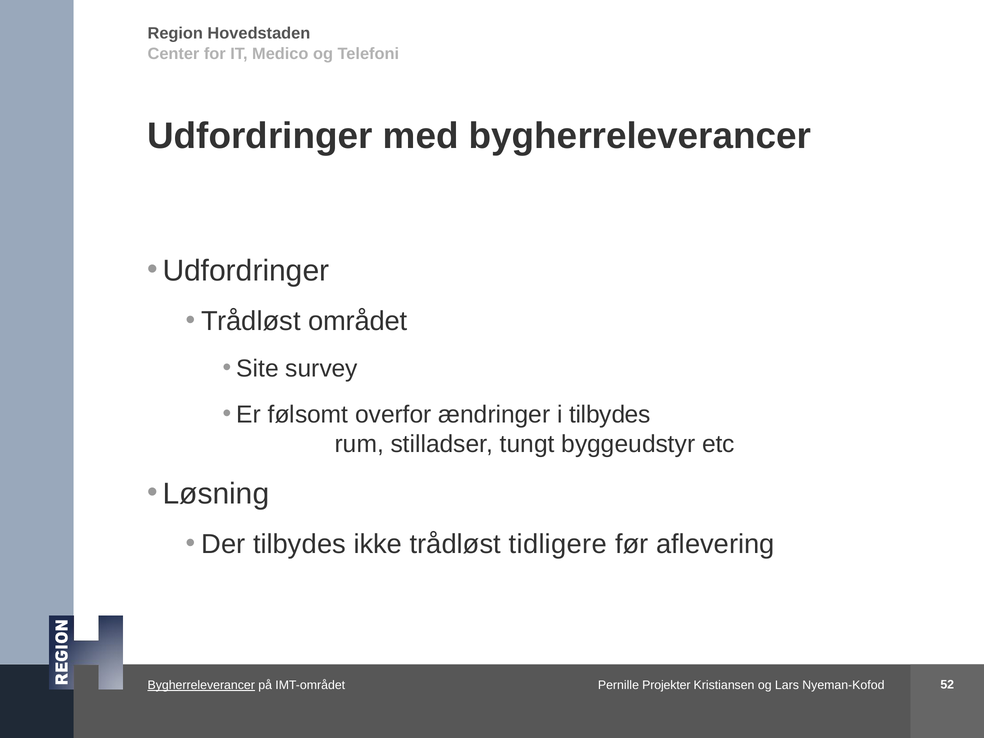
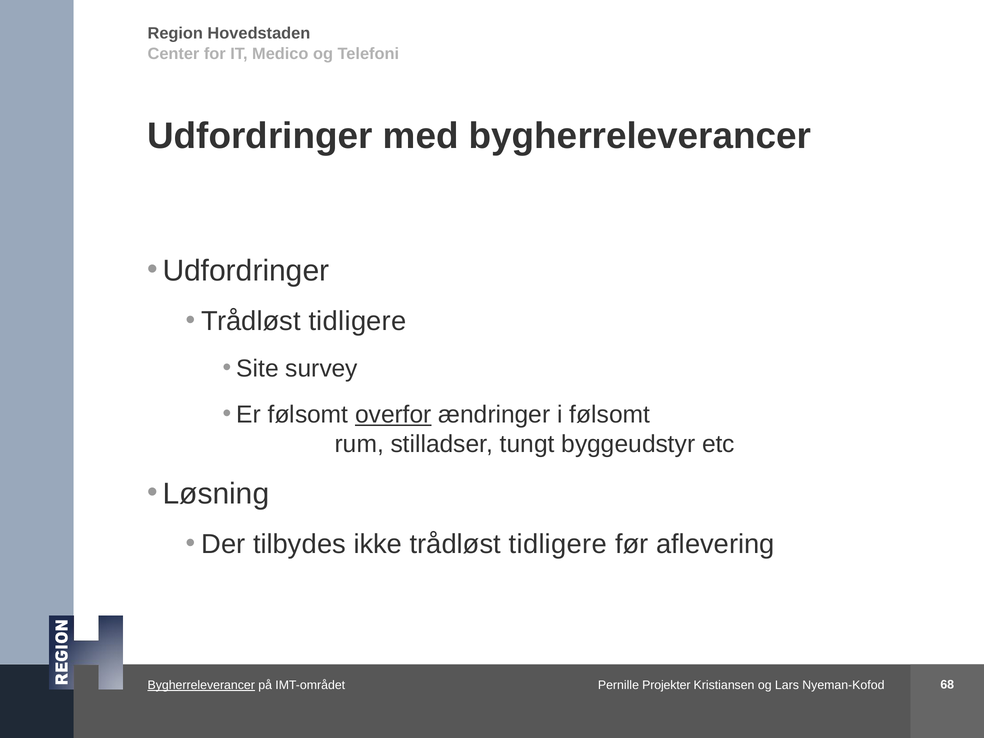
området at (358, 321): området -> tidligere
overfor underline: none -> present
i tilbydes: tilbydes -> følsomt
52: 52 -> 68
